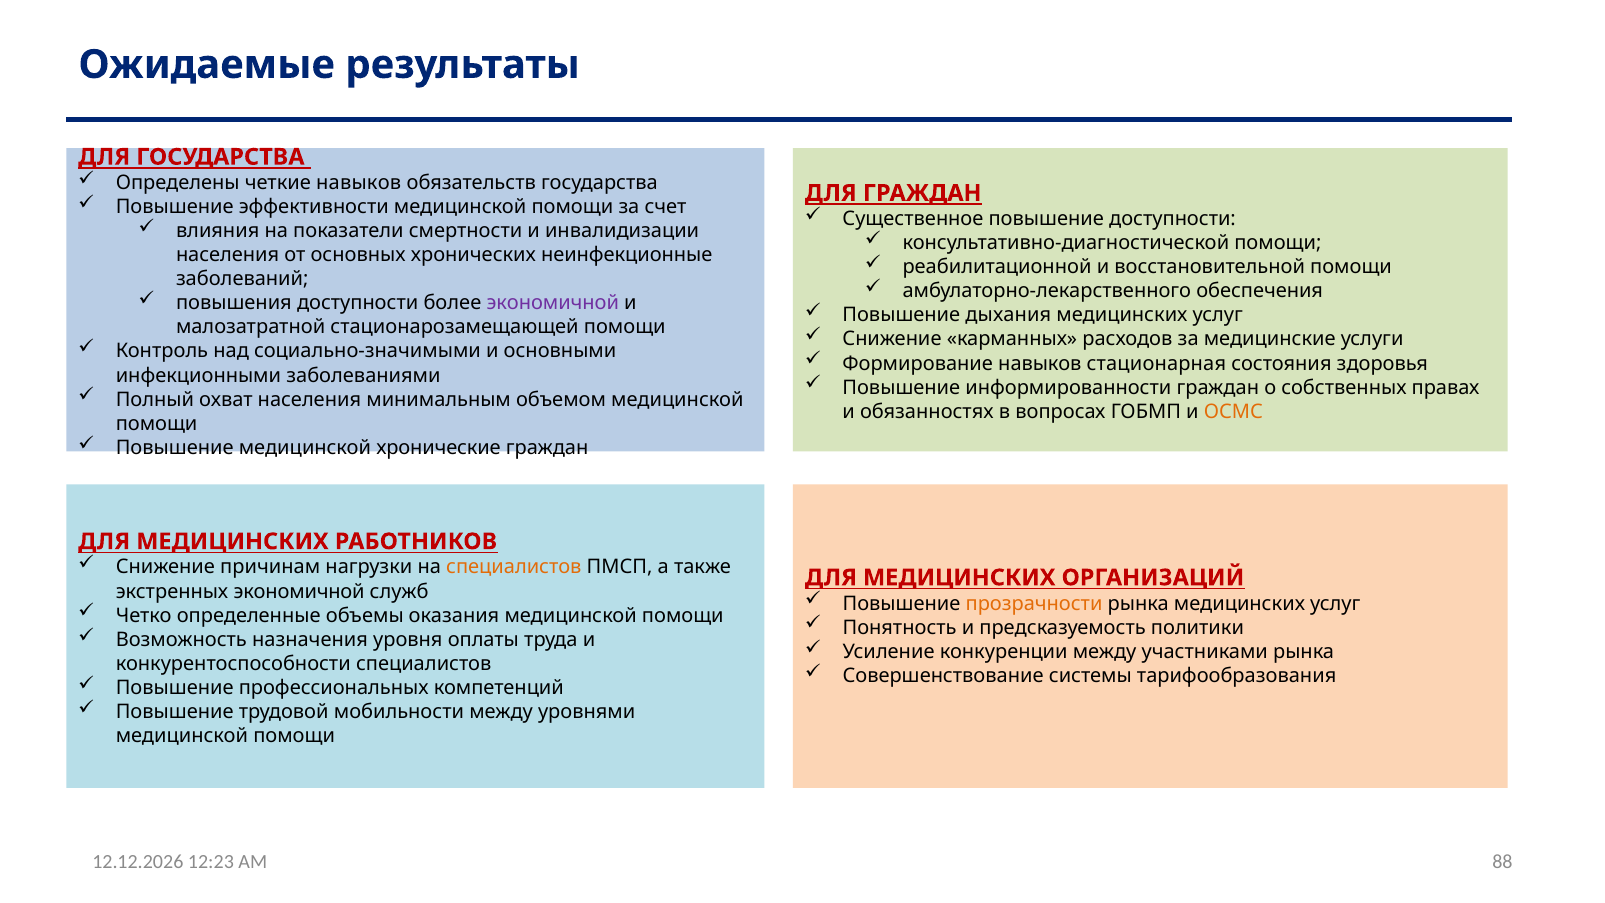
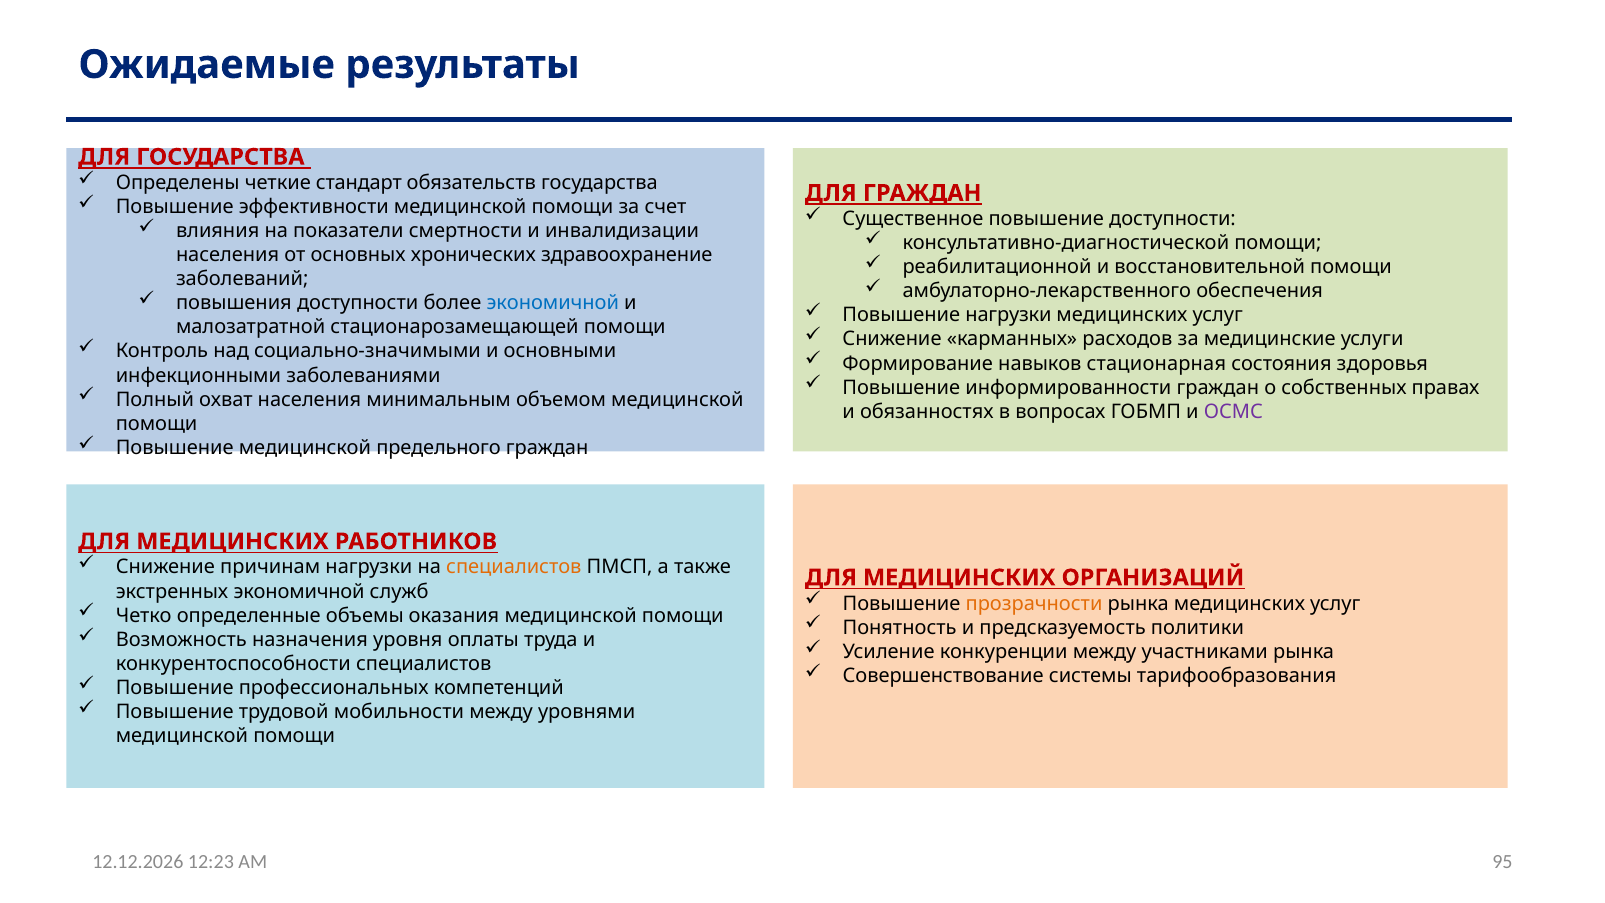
четкие навыков: навыков -> стандарт
неинфекционные: неинфекционные -> здравоохранение
экономичной at (553, 303) colour: purple -> blue
Повышение дыхания: дыхания -> нагрузки
ОСМС colour: orange -> purple
хронические: хронические -> предельного
88: 88 -> 95
